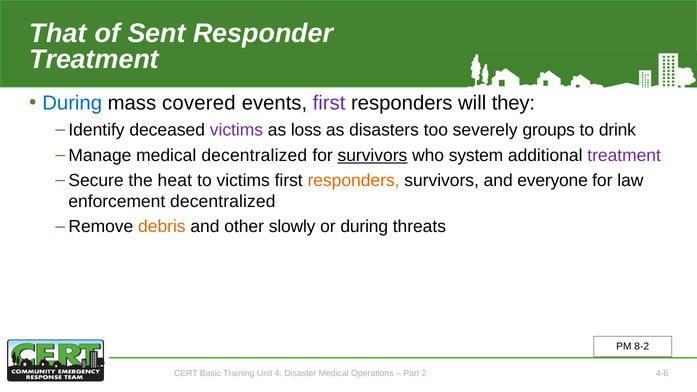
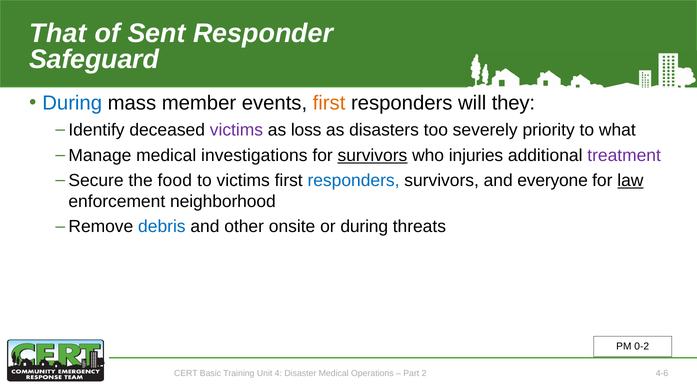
Treatment at (94, 59): Treatment -> Safeguard
covered: covered -> member
first at (329, 103) colour: purple -> orange
groups: groups -> priority
drink: drink -> what
medical decentralized: decentralized -> investigations
system: system -> injuries
heat: heat -> food
responders at (354, 181) colour: orange -> blue
law underline: none -> present
enforcement decentralized: decentralized -> neighborhood
debris colour: orange -> blue
slowly: slowly -> onsite
8-2: 8-2 -> 0-2
